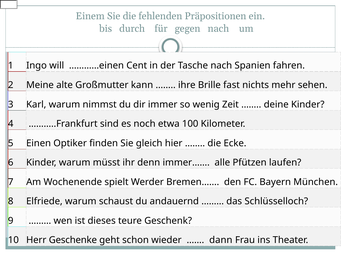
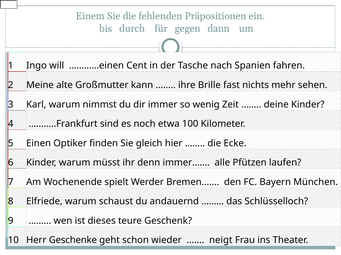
gegen nach: nach -> dann
dann: dann -> neigt
